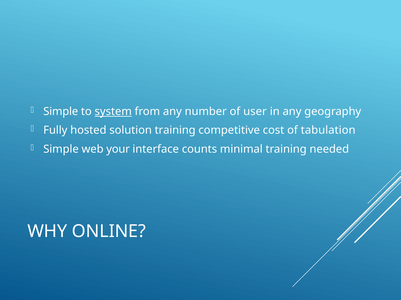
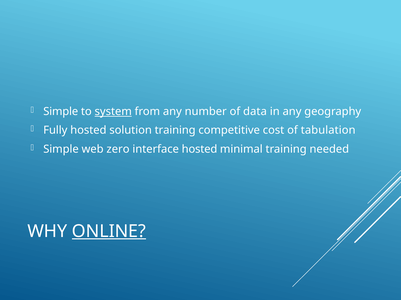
user: user -> data
your: your -> zero
interface counts: counts -> hosted
ONLINE underline: none -> present
